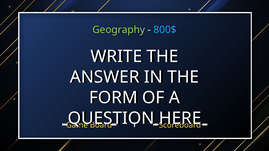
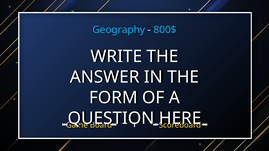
Geography colour: light green -> light blue
